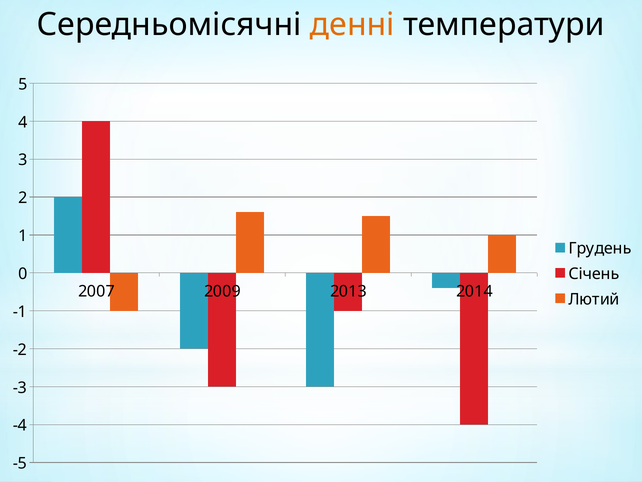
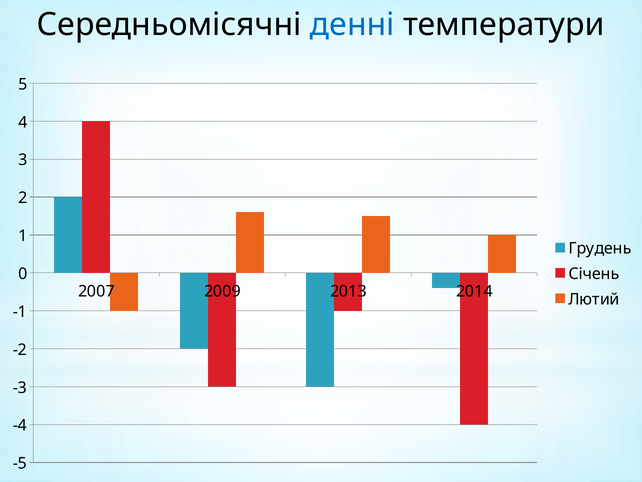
денні colour: orange -> blue
